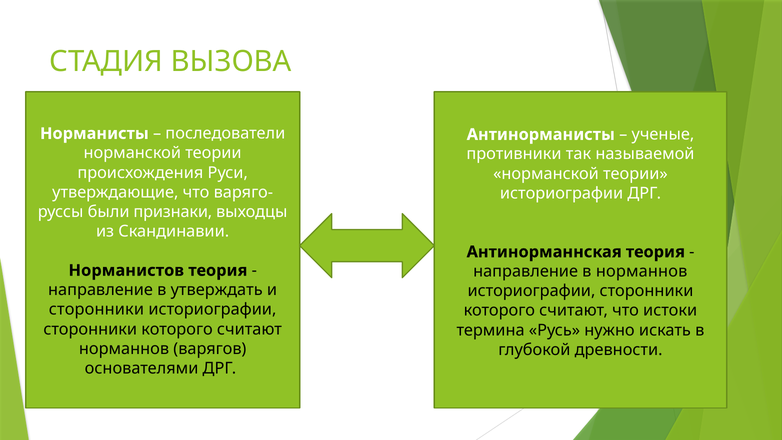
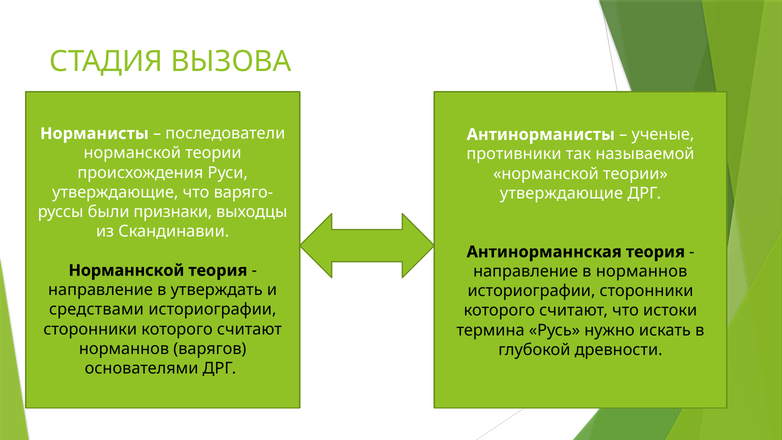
историографии at (562, 193): историографии -> утверждающие
Норманистов: Норманистов -> Норманнской
сторонники at (96, 310): сторонники -> средствами
